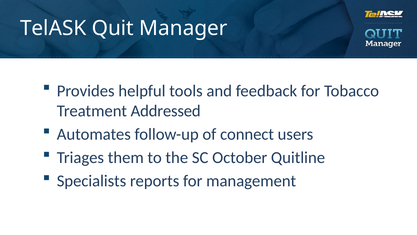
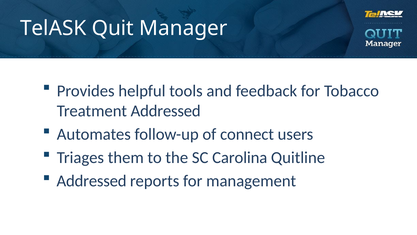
October: October -> Carolina
Specialists at (92, 181): Specialists -> Addressed
